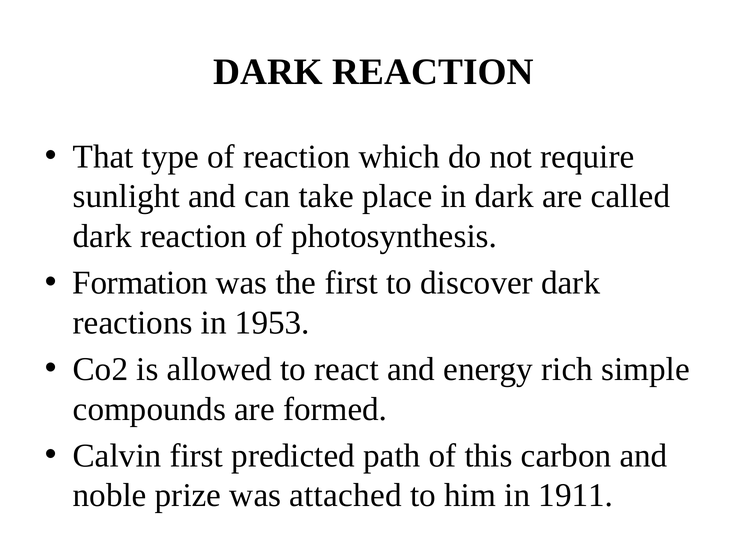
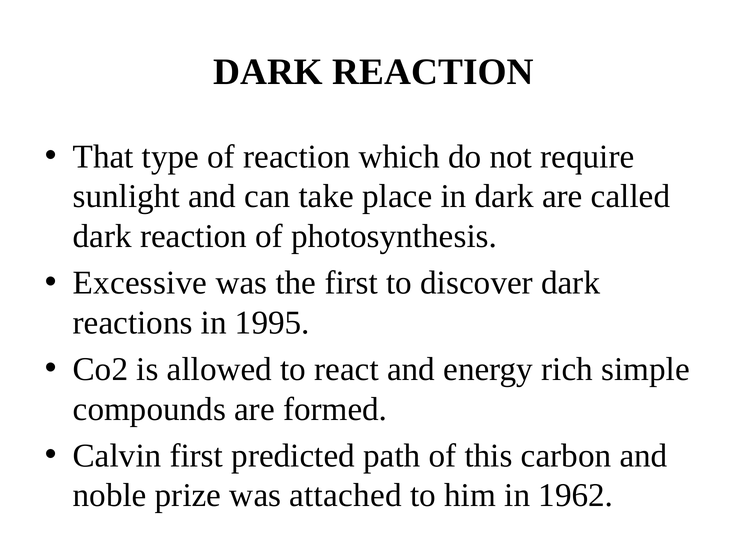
Formation: Formation -> Excessive
1953: 1953 -> 1995
1911: 1911 -> 1962
